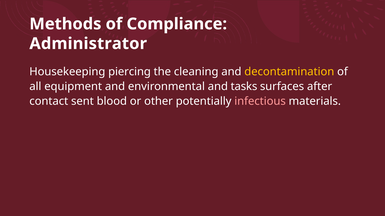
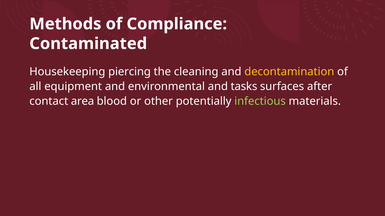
Administrator: Administrator -> Contaminated
sent: sent -> area
infectious colour: pink -> light green
